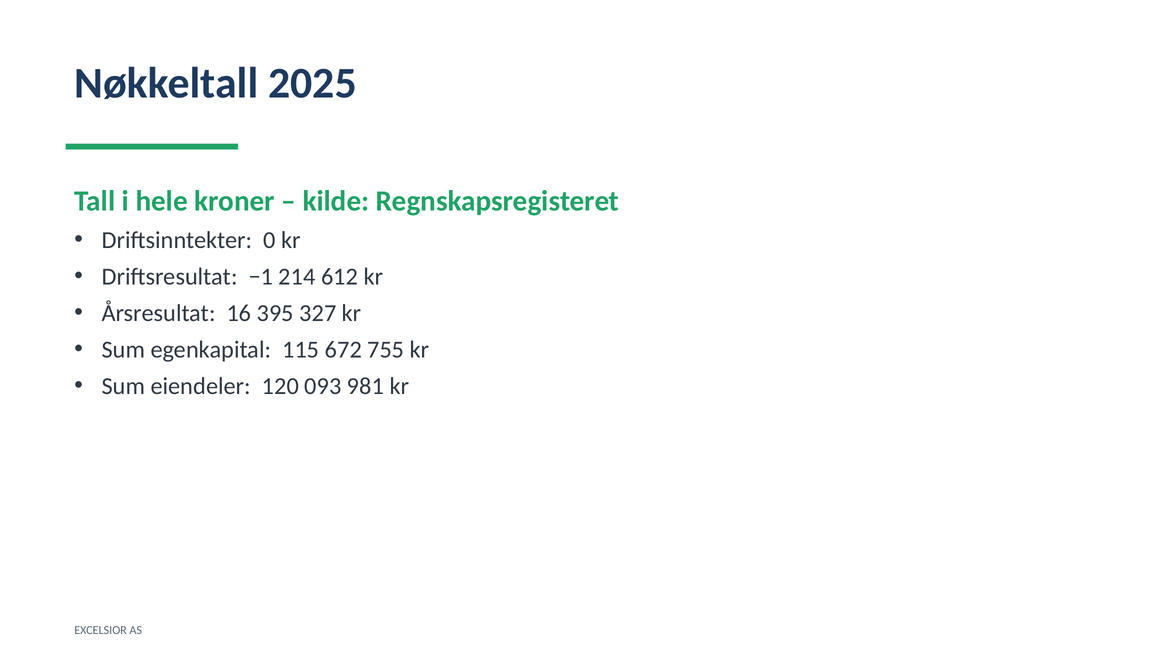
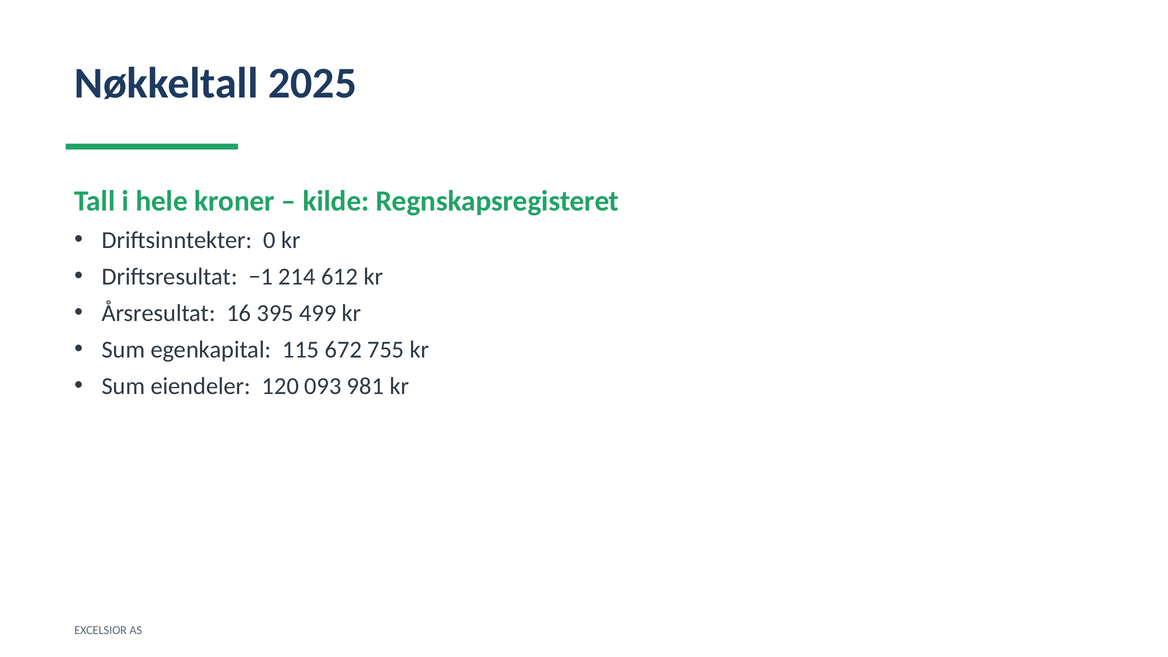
327: 327 -> 499
